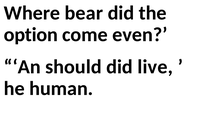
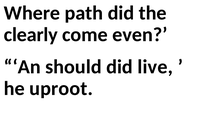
bear: bear -> path
option: option -> clearly
human: human -> uproot
